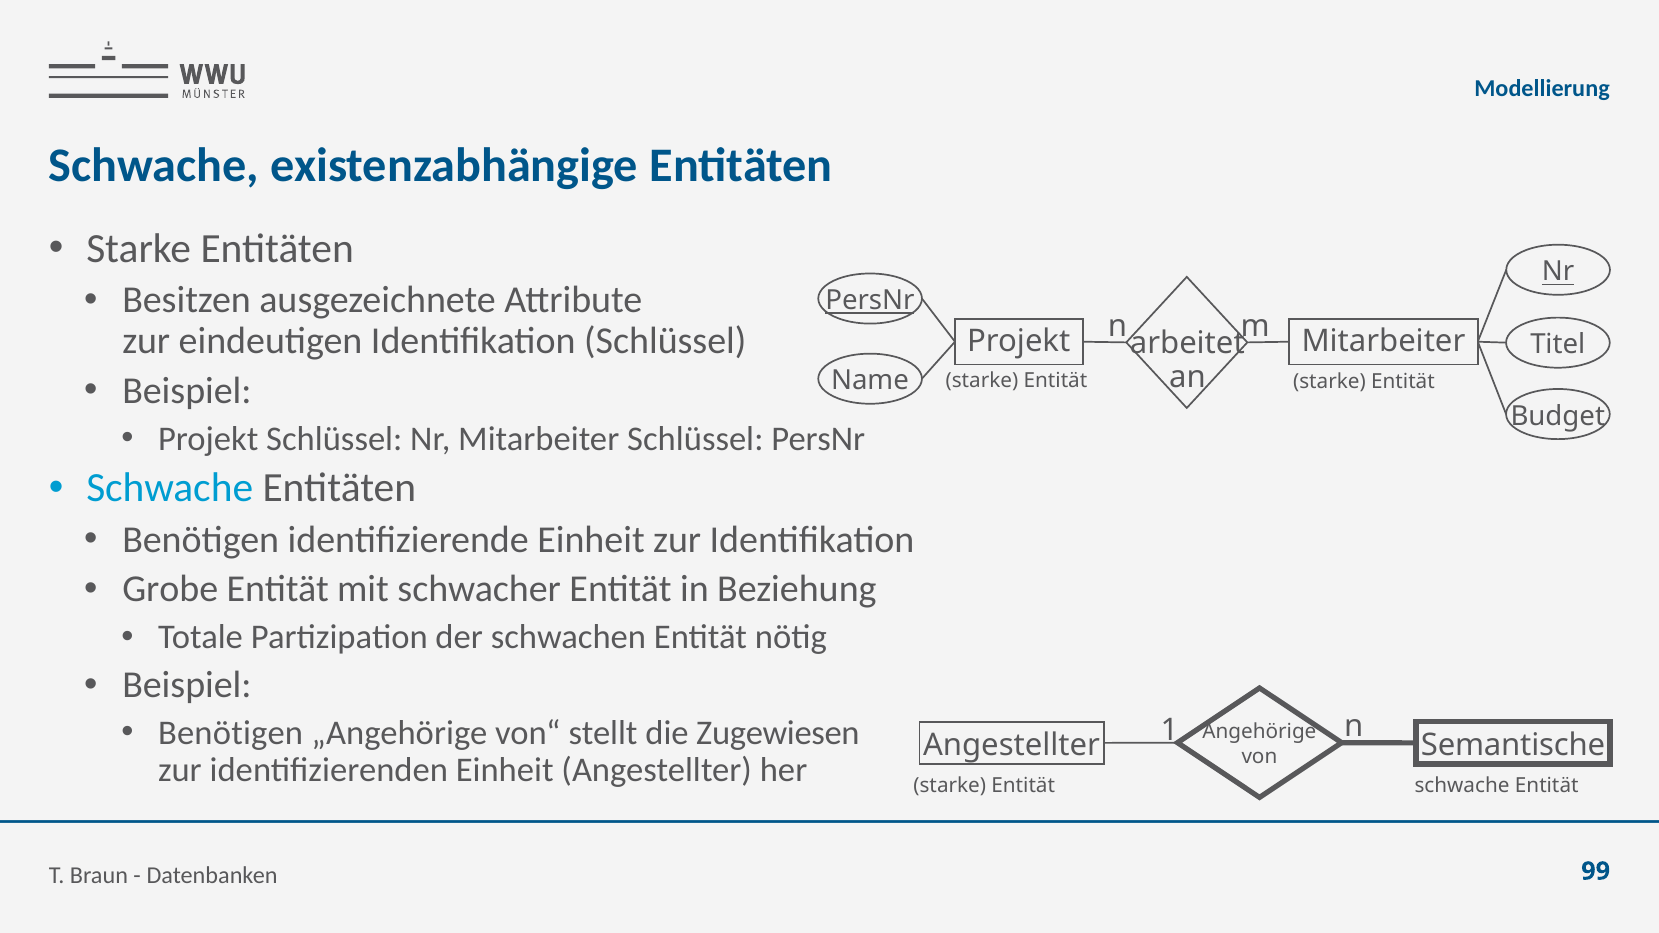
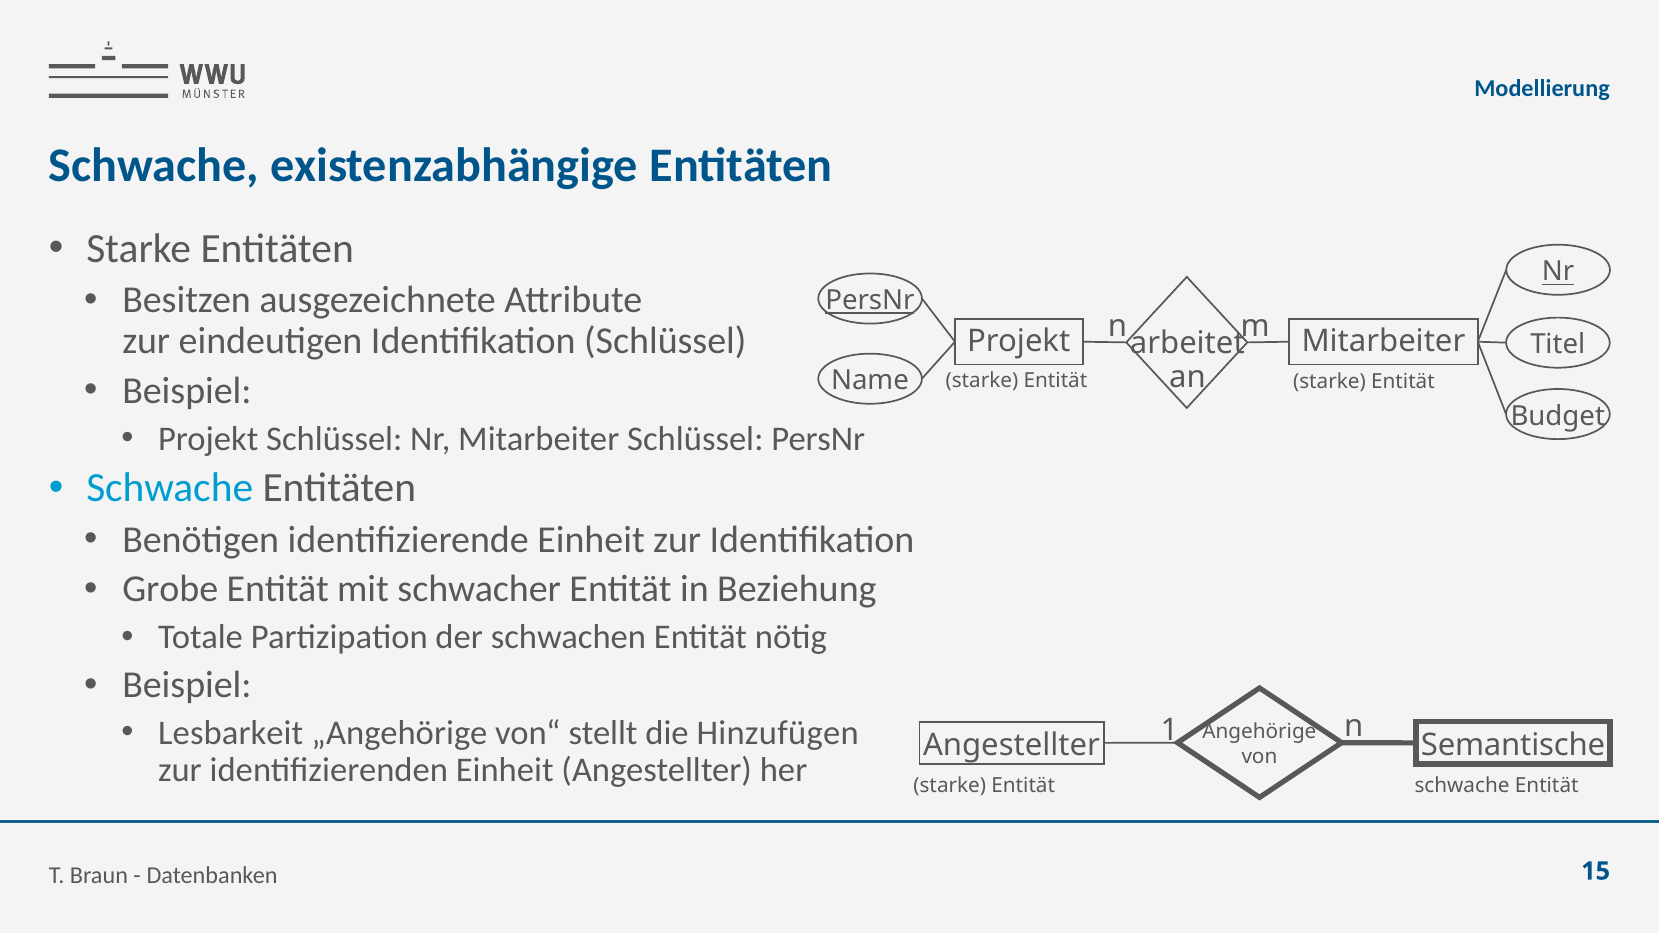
Benötigen at (231, 733): Benötigen -> Lesbarkeit
Zugewiesen: Zugewiesen -> Hinzufügen
99: 99 -> 15
